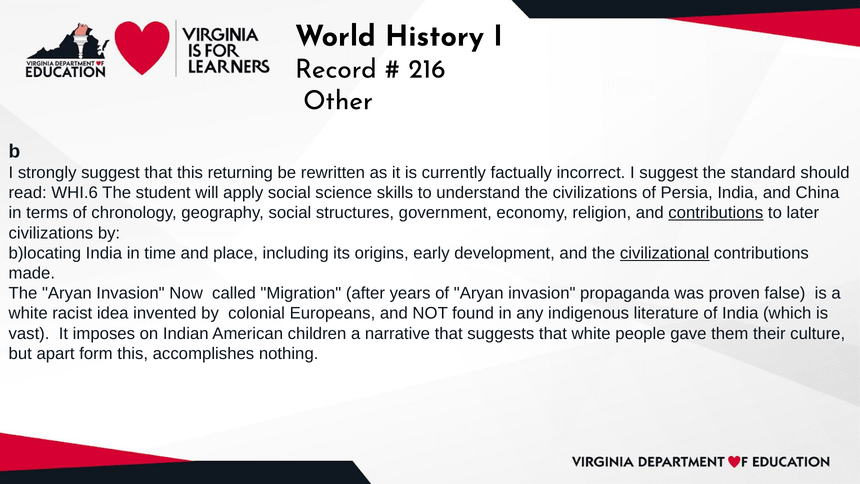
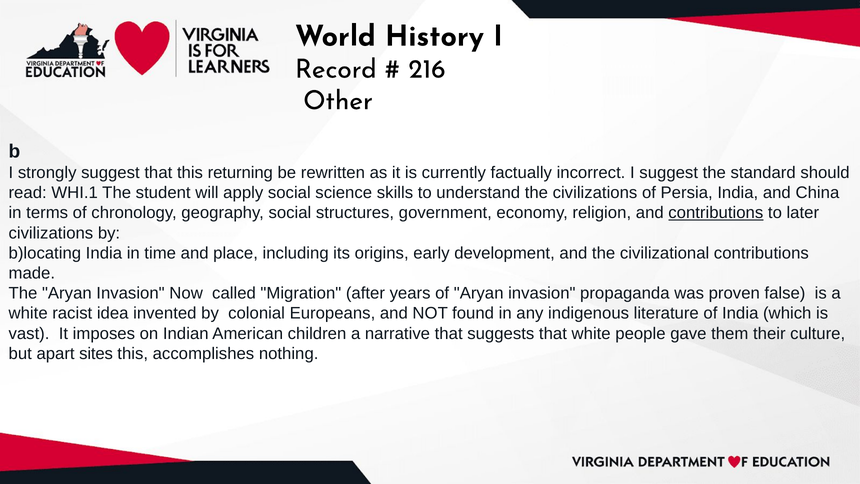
WHI.6: WHI.6 -> WHI.1
civilizational underline: present -> none
form: form -> sites
